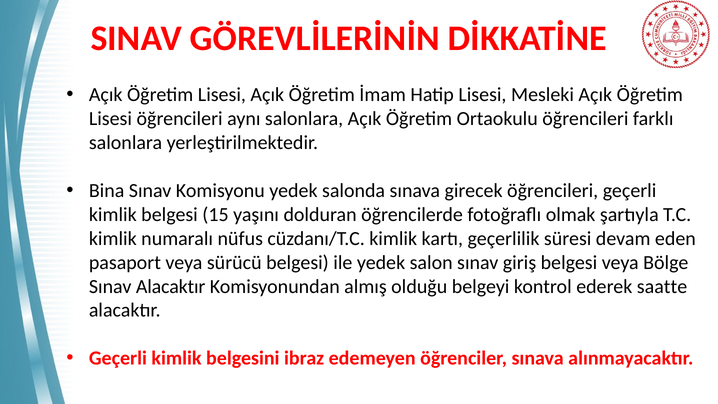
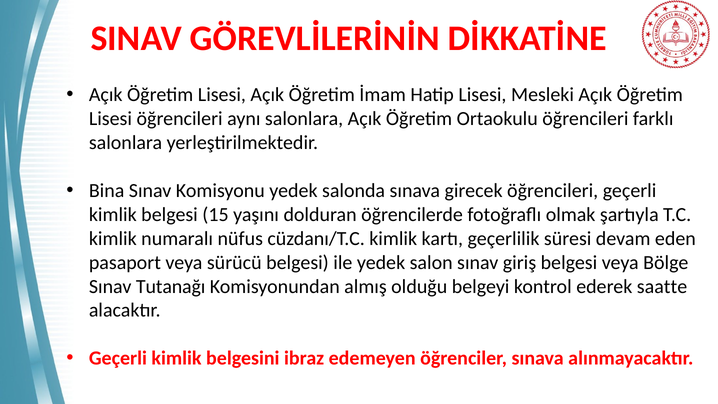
Sınav Alacaktır: Alacaktır -> Tutanağı
